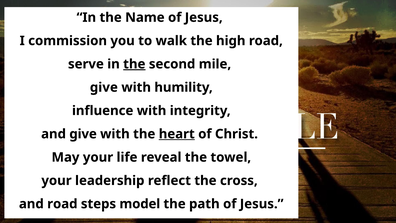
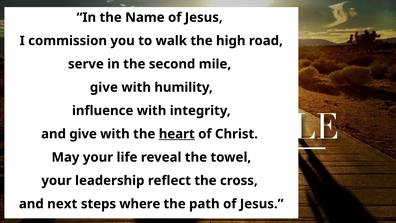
the at (134, 64) underline: present -> none
and road: road -> next
model: model -> where
